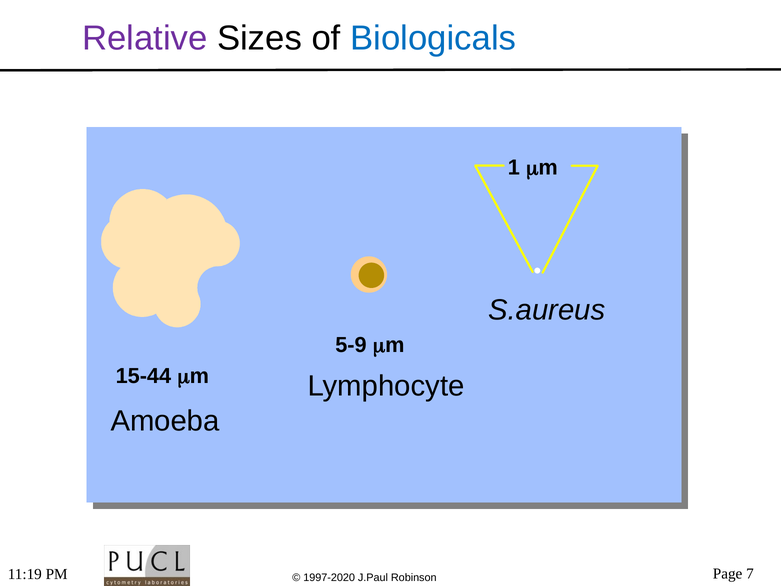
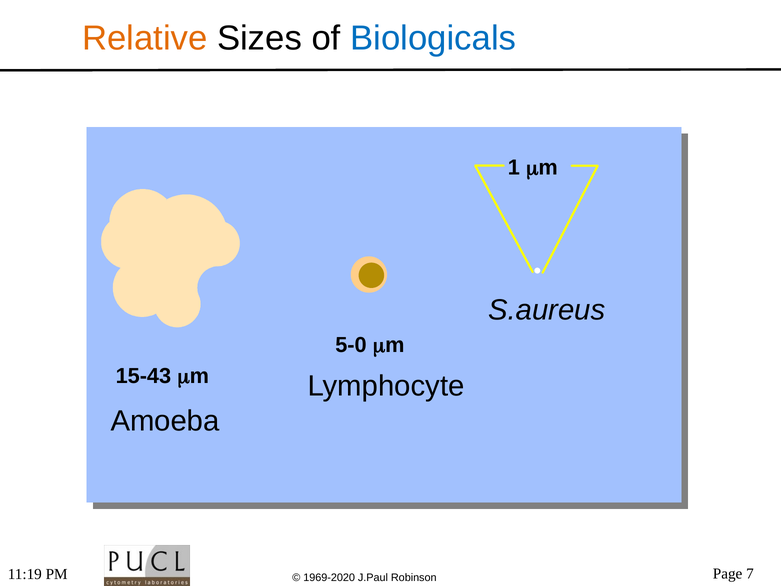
Relative colour: purple -> orange
5-9: 5-9 -> 5-0
15-44: 15-44 -> 15-43
1997-2020: 1997-2020 -> 1969-2020
